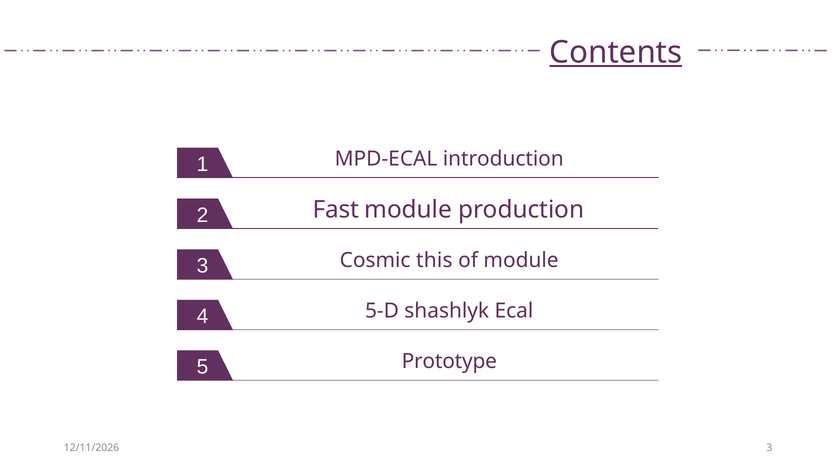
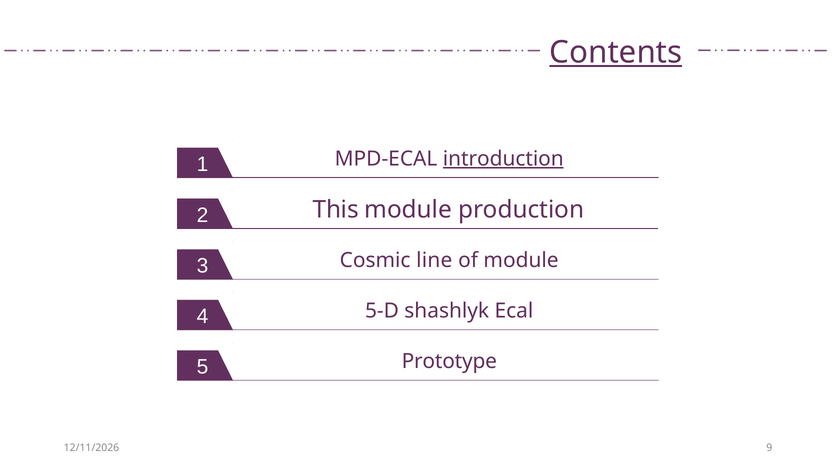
introduction underline: none -> present
Fast: Fast -> This
this: this -> line
3 at (769, 448): 3 -> 9
